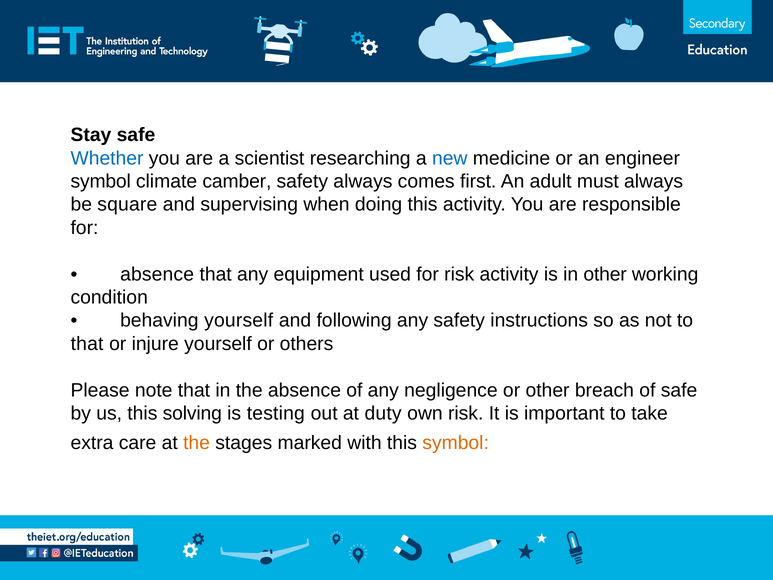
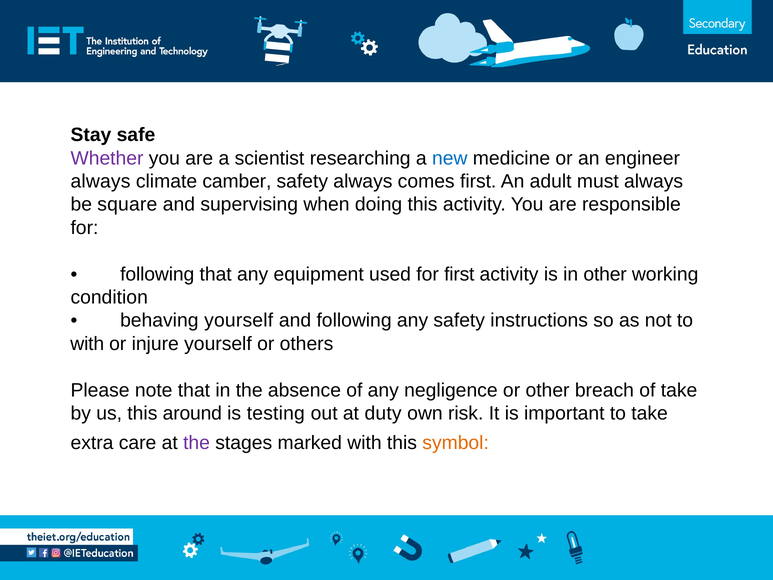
Whether colour: blue -> purple
symbol at (101, 181): symbol -> always
absence at (157, 274): absence -> following
for risk: risk -> first
that at (87, 344): that -> with
of safe: safe -> take
solving: solving -> around
the at (197, 443) colour: orange -> purple
